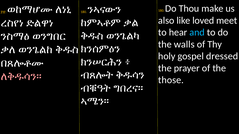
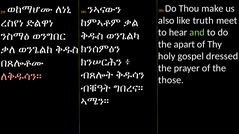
loved: loved -> truth
and colour: light blue -> light green
walls: walls -> apart
